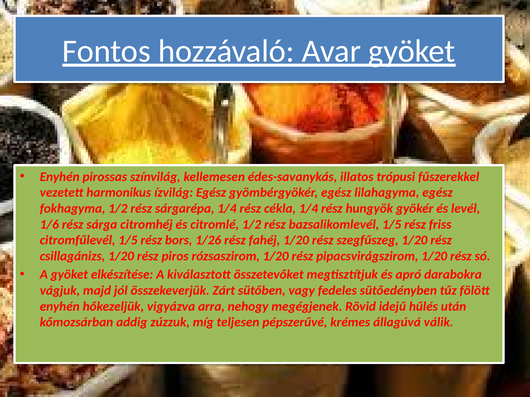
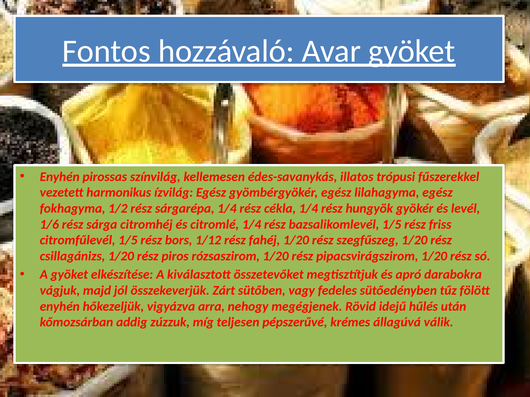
citromlé 1/2: 1/2 -> 1/4
1/26: 1/26 -> 1/12
